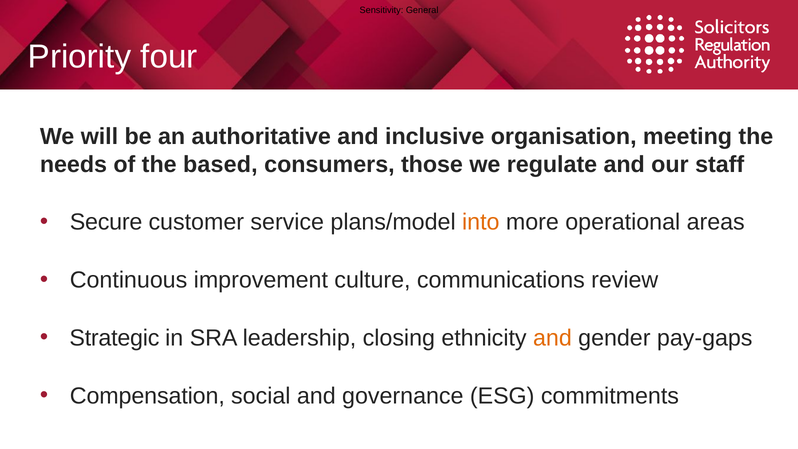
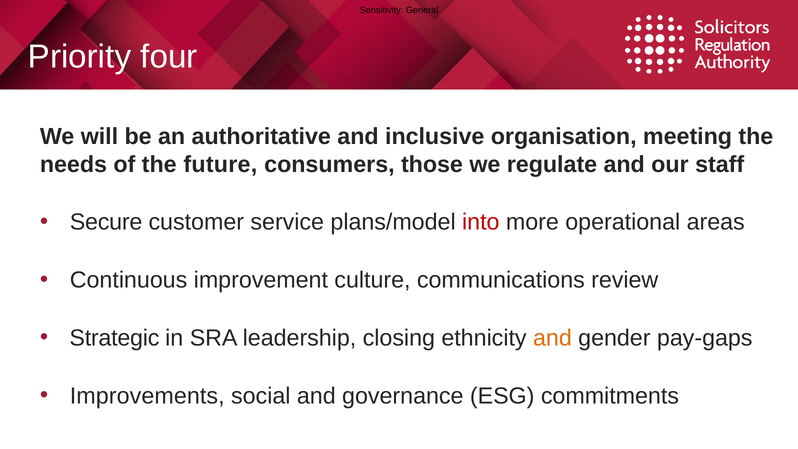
based: based -> future
into colour: orange -> red
Compensation: Compensation -> Improvements
